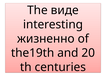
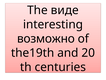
жизненно: жизненно -> возможно
